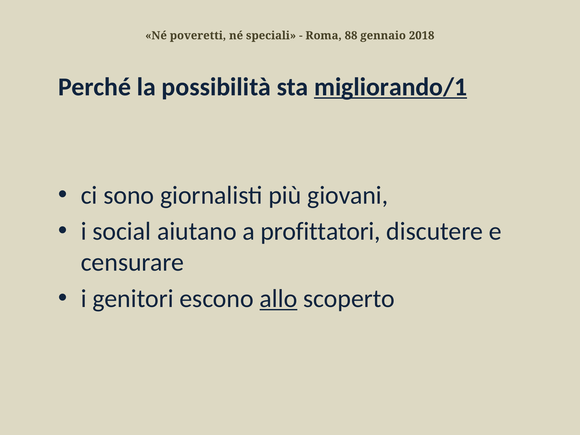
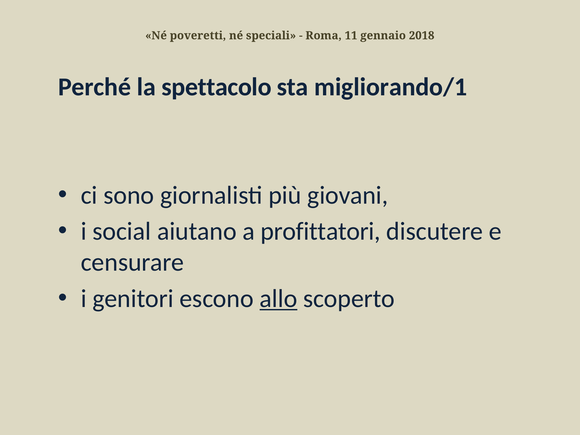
88: 88 -> 11
possibilità: possibilità -> spettacolo
migliorando/1 underline: present -> none
